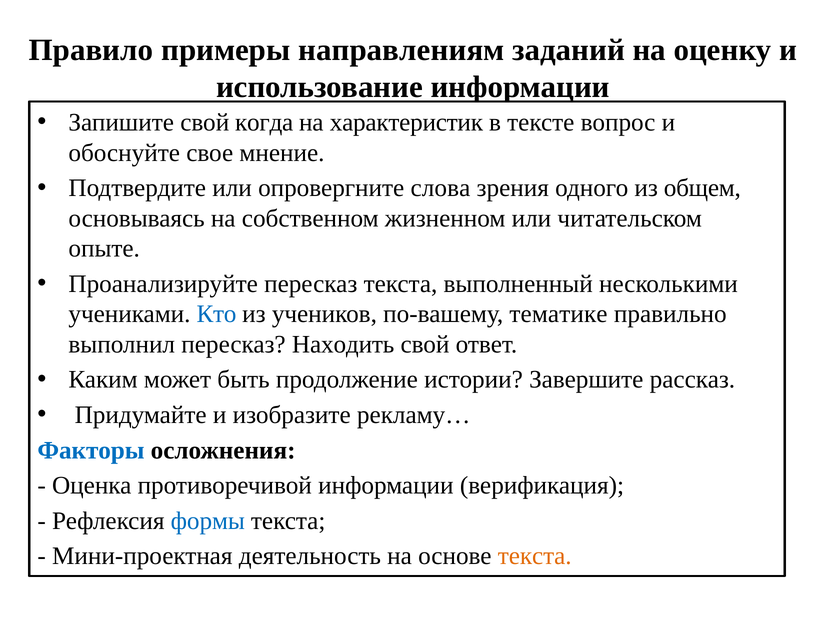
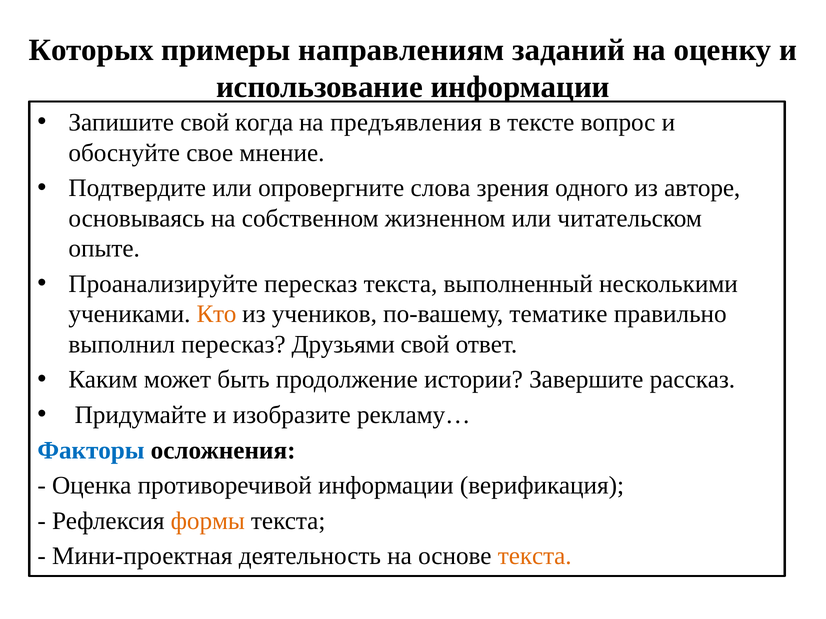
Правило: Правило -> Которых
характеристик: характеристик -> предъявления
общем: общем -> авторе
Кто colour: blue -> orange
Находить: Находить -> Друзьями
формы colour: blue -> orange
